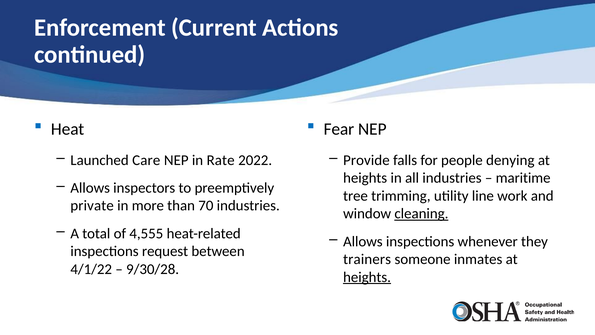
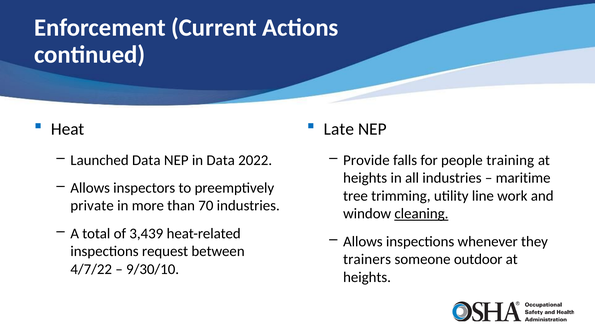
Fear: Fear -> Late
Launched Care: Care -> Data
in Rate: Rate -> Data
denying: denying -> training
4,555: 4,555 -> 3,439
inmates: inmates -> outdoor
4/1/22: 4/1/22 -> 4/7/22
9/30/28: 9/30/28 -> 9/30/10
heights at (367, 277) underline: present -> none
